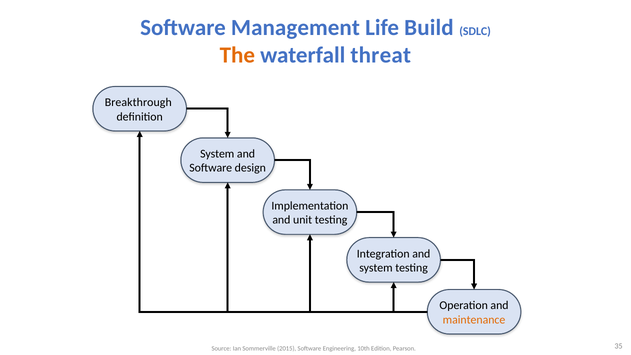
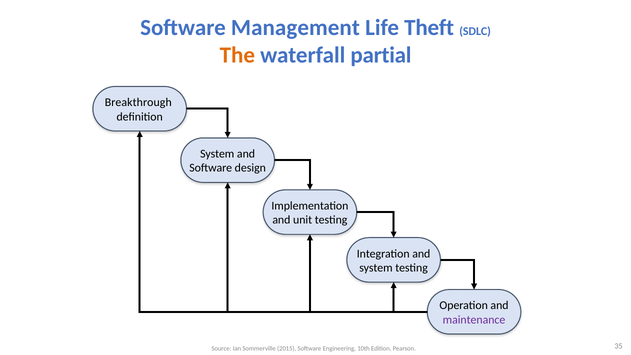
Build: Build -> Theft
threat: threat -> partial
maintenance colour: orange -> purple
